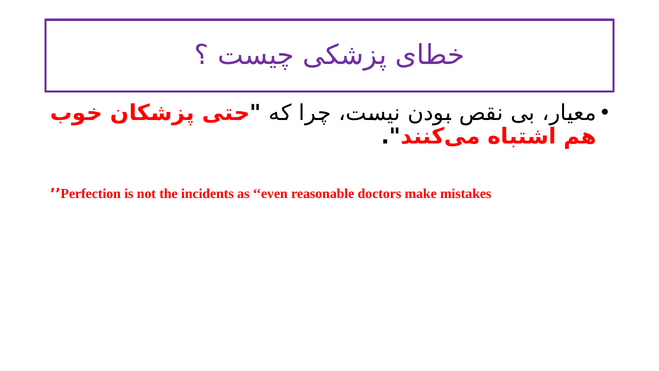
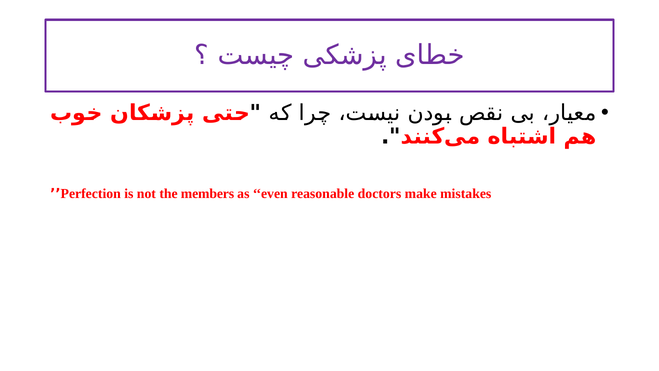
incidents: incidents -> members
